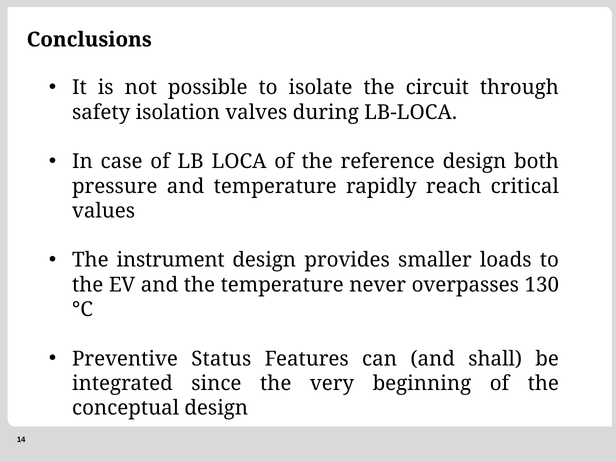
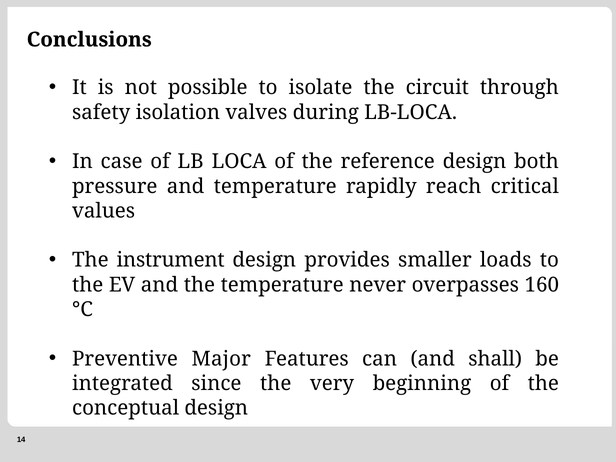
130: 130 -> 160
Status: Status -> Major
